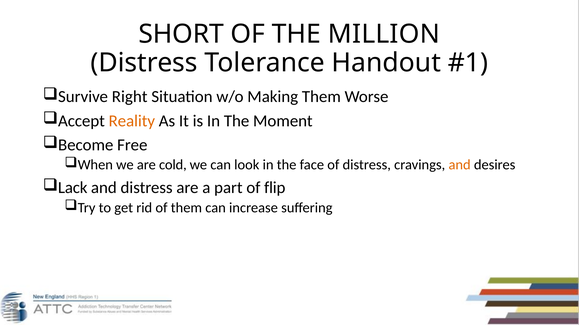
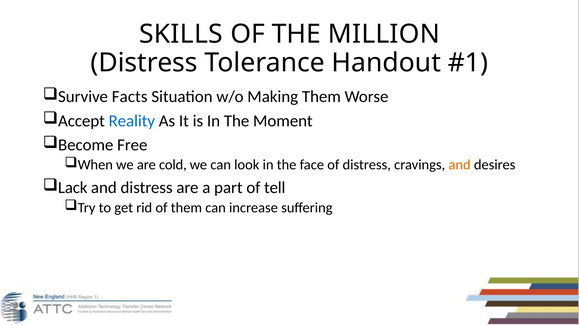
SHORT: SHORT -> SKILLS
Right: Right -> Facts
Reality colour: orange -> blue
flip: flip -> tell
